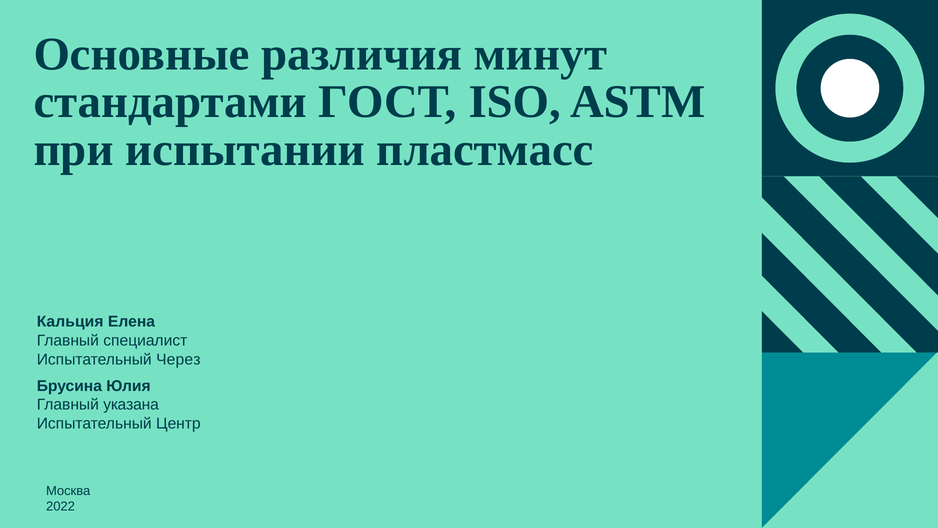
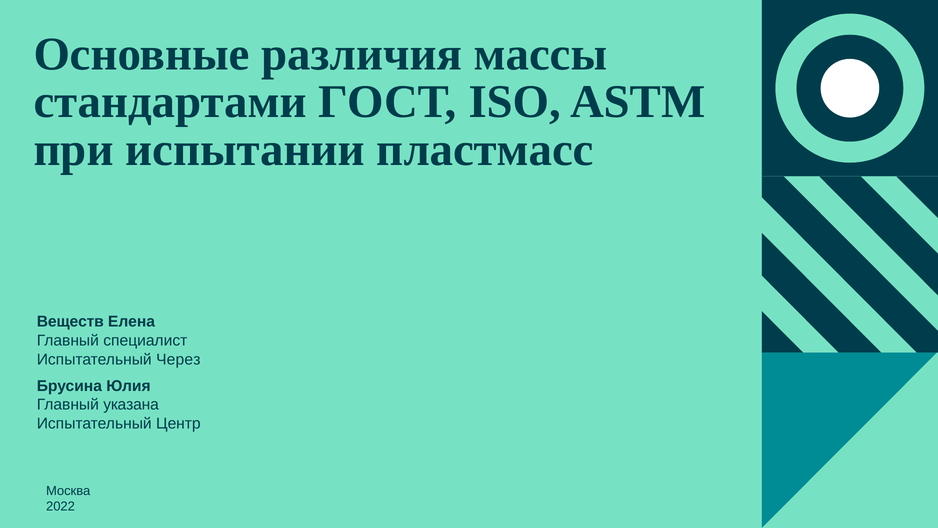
минут: минут -> массы
Кальция: Кальция -> Веществ
